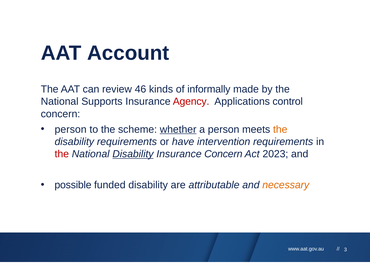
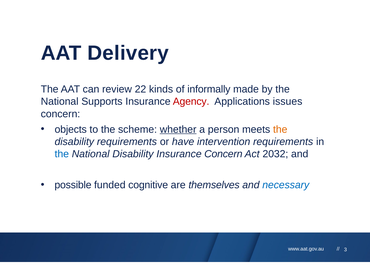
Account: Account -> Delivery
46: 46 -> 22
control: control -> issues
person at (71, 129): person -> objects
the at (62, 154) colour: red -> blue
Disability at (133, 154) underline: present -> none
2023: 2023 -> 2032
funded disability: disability -> cognitive
attributable: attributable -> themselves
necessary colour: orange -> blue
